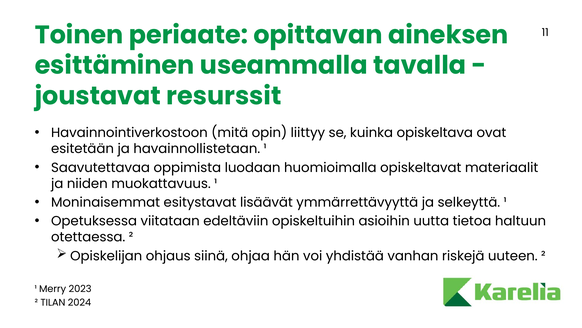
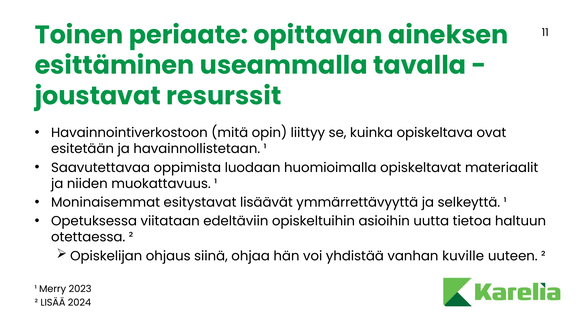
riskejä: riskejä -> kuville
TILAN: TILAN -> LISÄÄ
